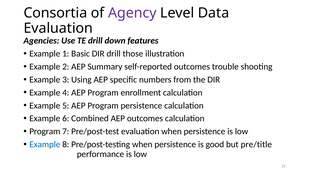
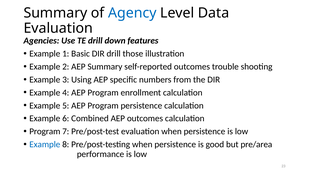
Consortia at (55, 13): Consortia -> Summary
Agency colour: purple -> blue
pre/title: pre/title -> pre/area
